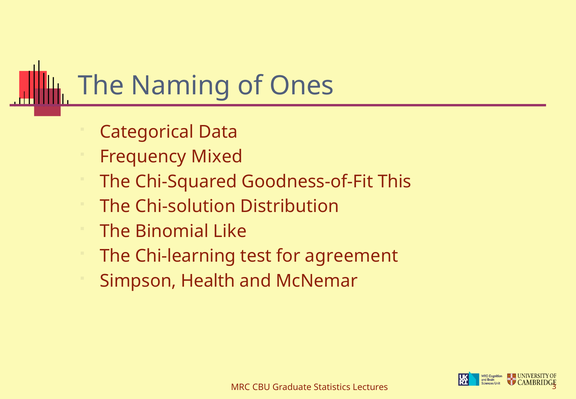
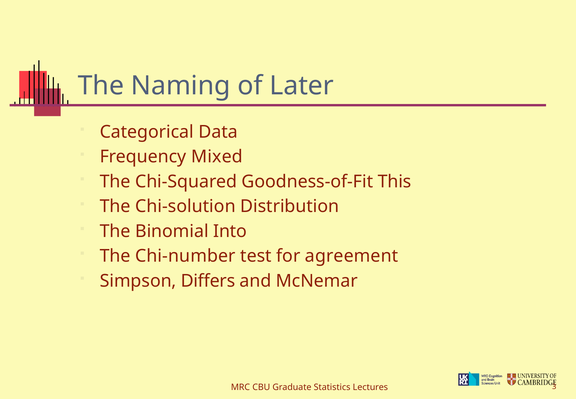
Ones: Ones -> Later
Like: Like -> Into
Chi-learning: Chi-learning -> Chi-number
Health: Health -> Differs
